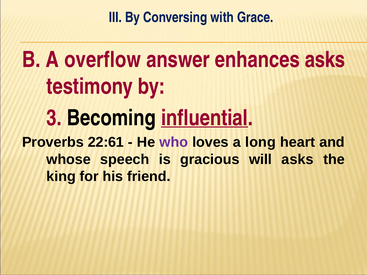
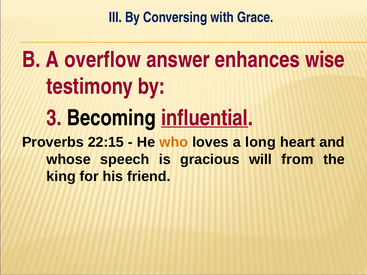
enhances asks: asks -> wise
22:61: 22:61 -> 22:15
who colour: purple -> orange
will asks: asks -> from
